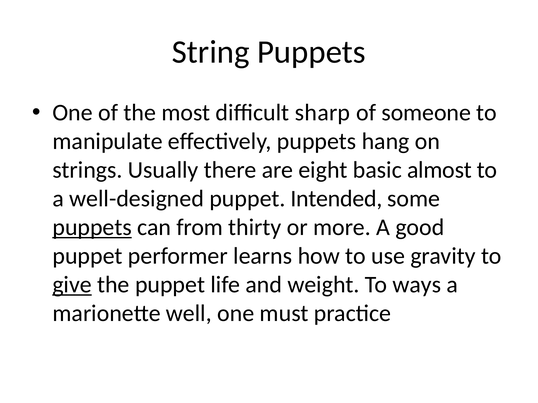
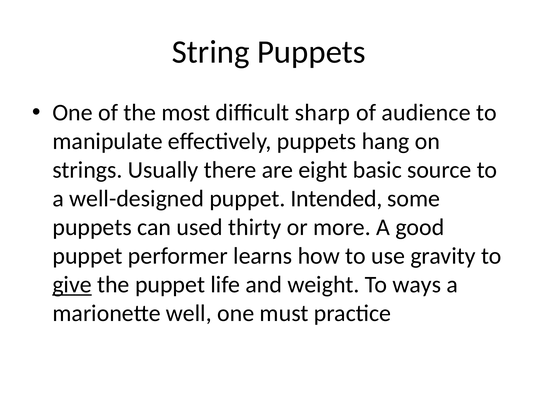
someone: someone -> audience
almost: almost -> source
puppets at (92, 228) underline: present -> none
from: from -> used
